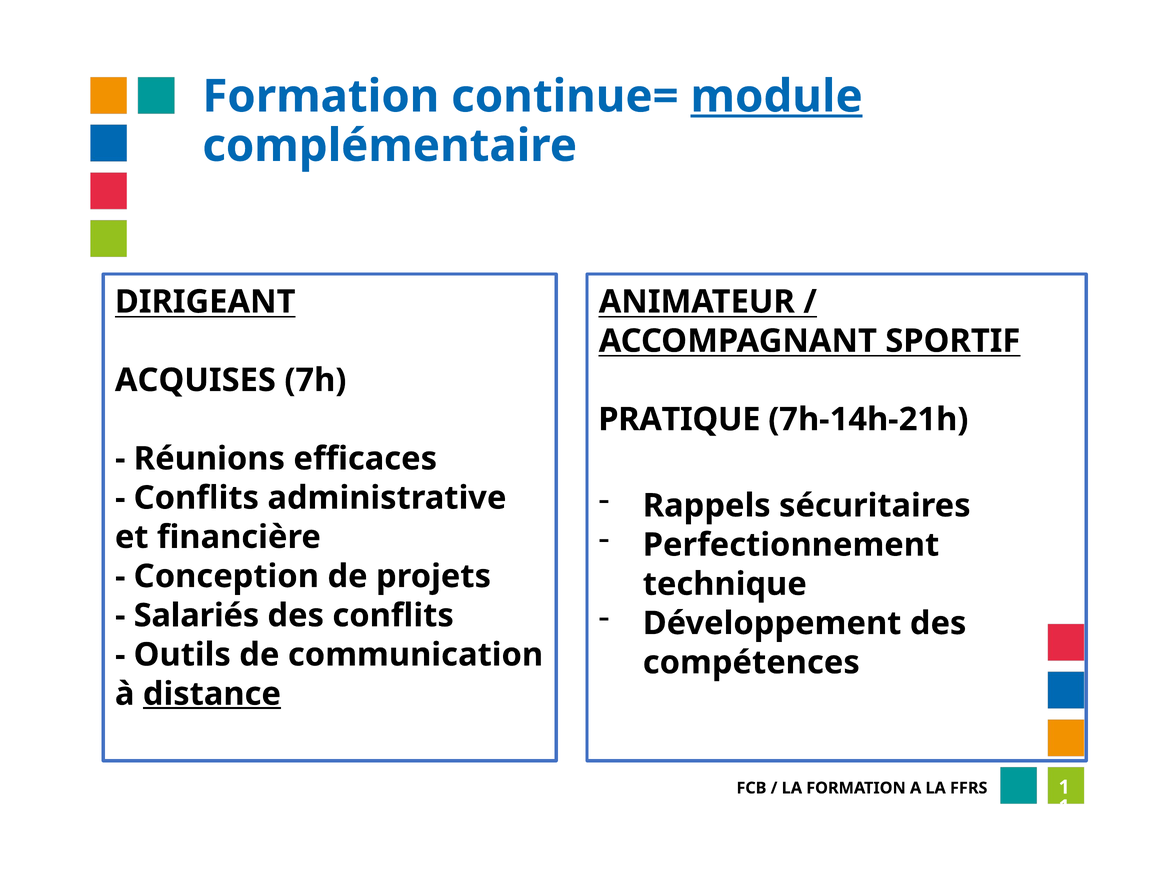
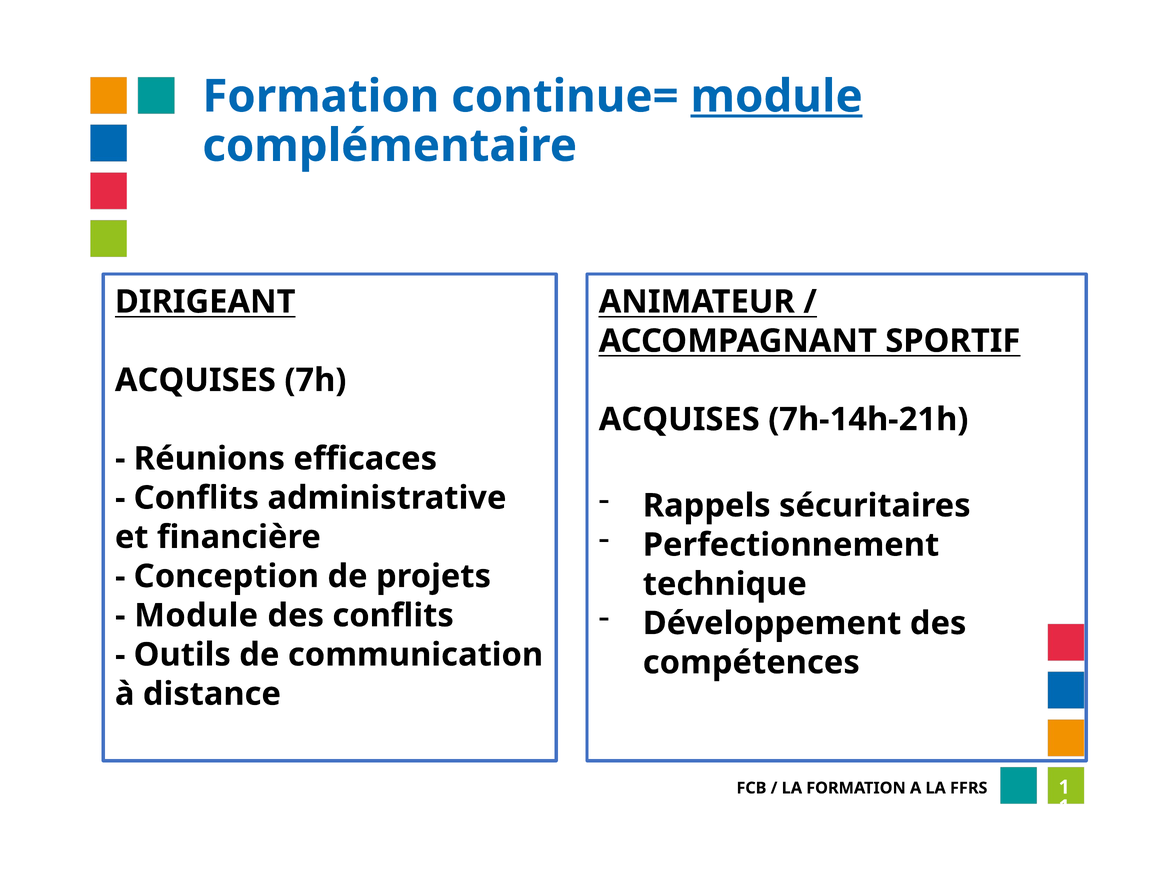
PRATIQUE at (679, 419): PRATIQUE -> ACQUISES
Salariés at (196, 615): Salariés -> Module
distance underline: present -> none
